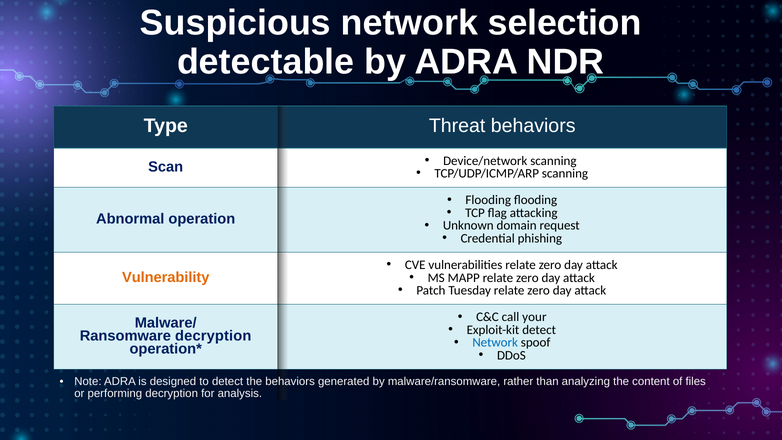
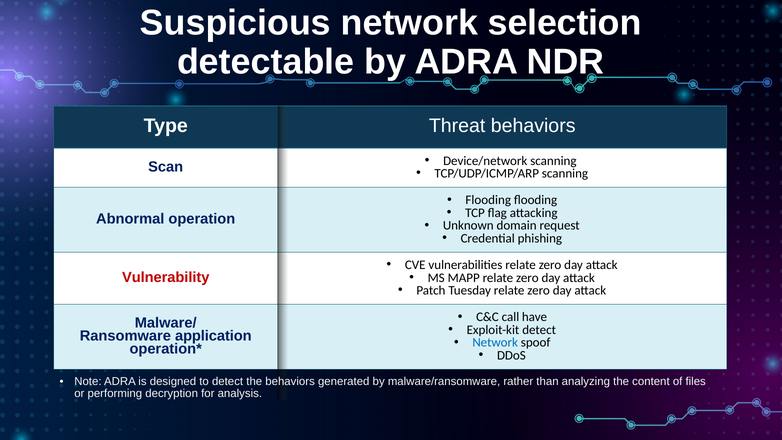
Vulnerability colour: orange -> red
your: your -> have
decryption at (213, 336): decryption -> application
